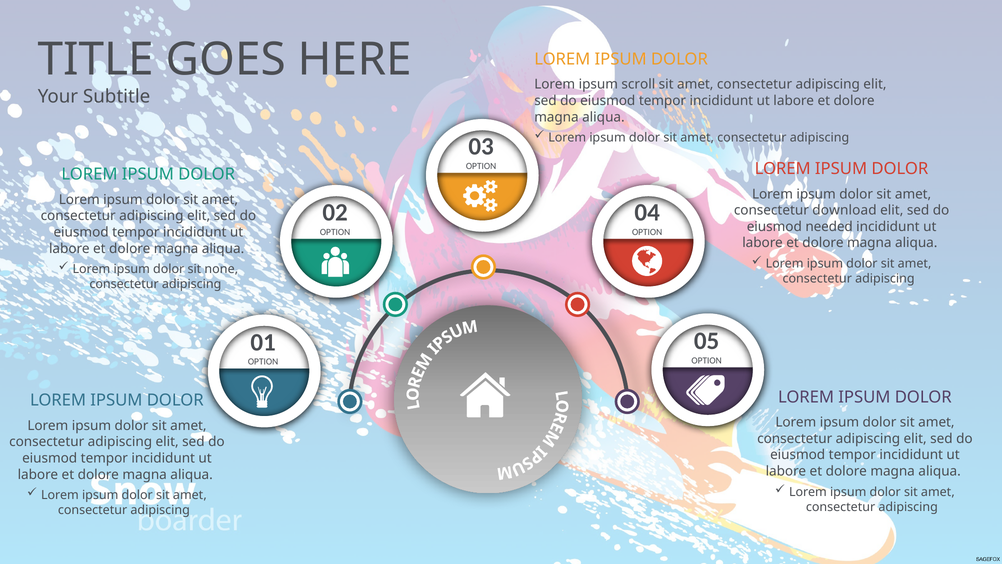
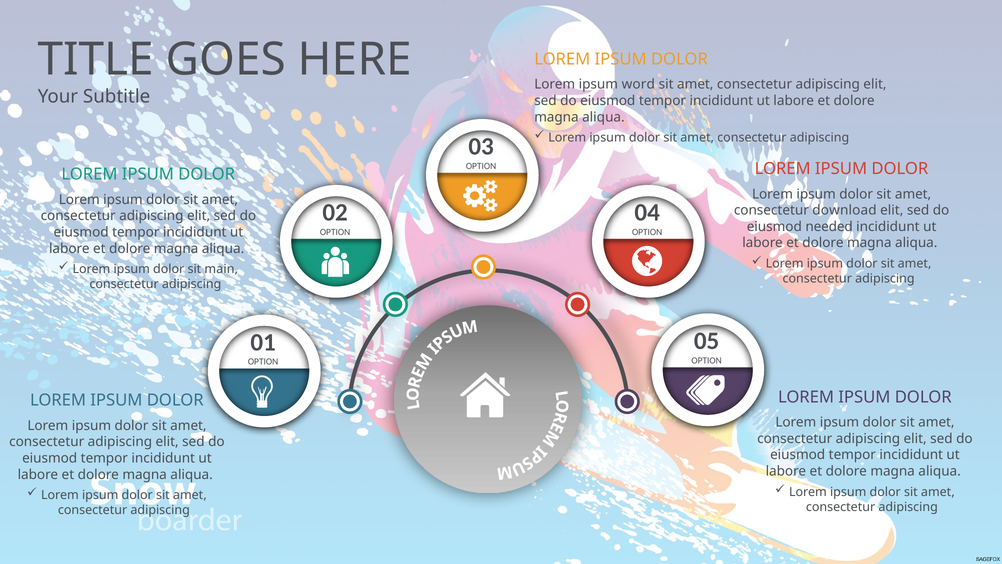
scroll: scroll -> word
none: none -> main
